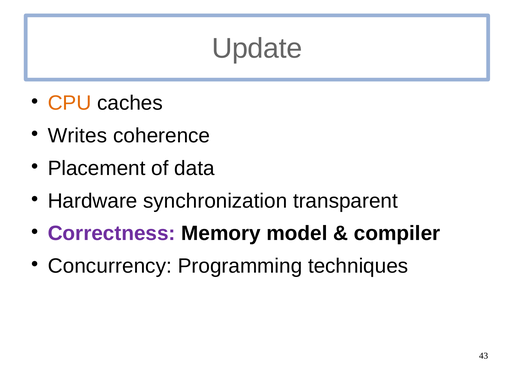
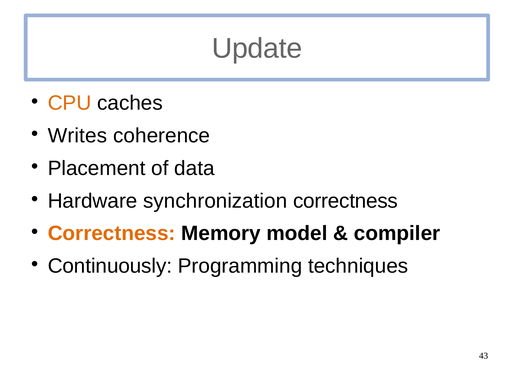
synchronization transparent: transparent -> correctness
Correctness at (112, 234) colour: purple -> orange
Concurrency: Concurrency -> Continuously
